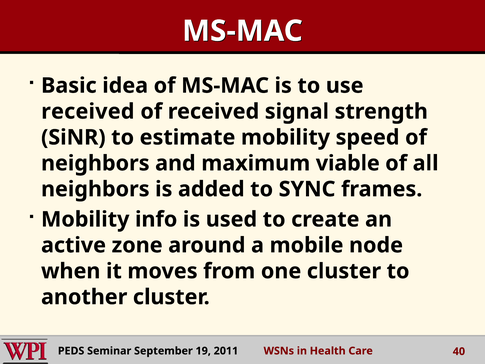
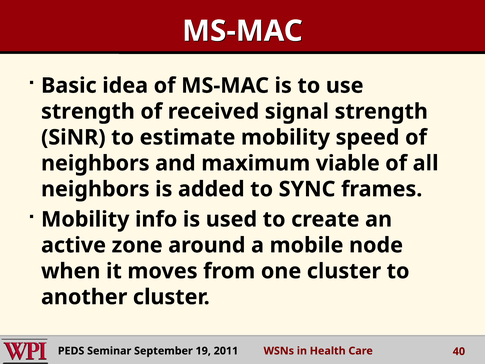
received at (88, 111): received -> strength
